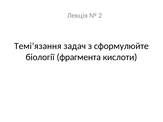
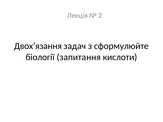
Темі’язання: Темі’язання -> Двох’язання
фрагмента: фрагмента -> запитання
